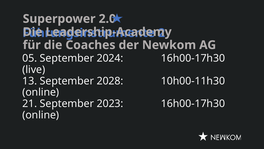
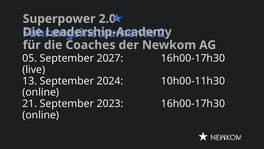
2024: 2024 -> 2027
2028: 2028 -> 2024
